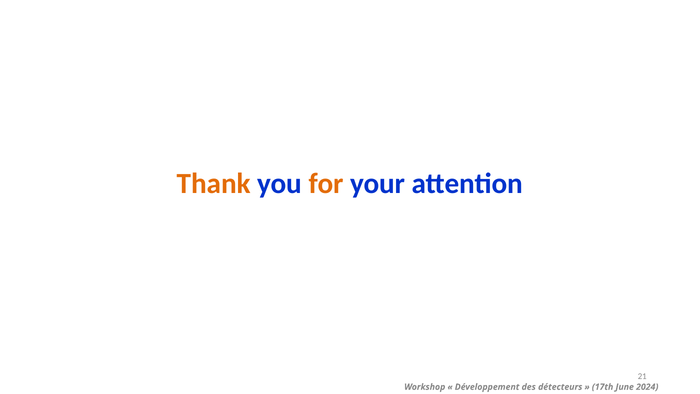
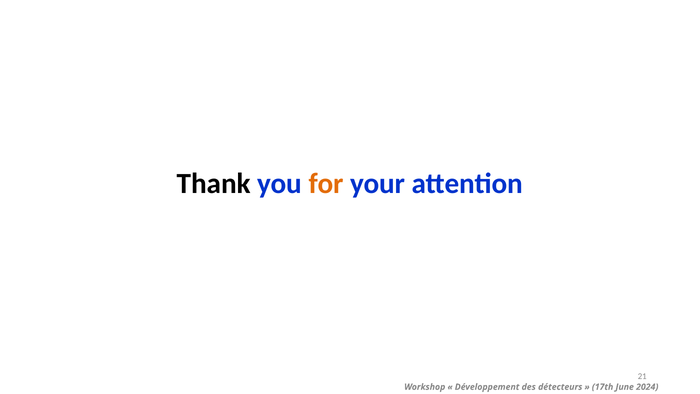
Thank colour: orange -> black
